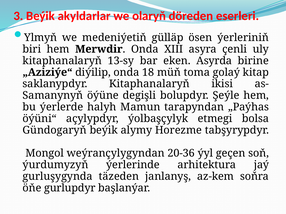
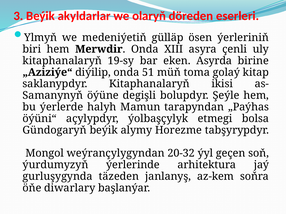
13-sy: 13-sy -> 19-sy
18: 18 -> 51
20-36: 20-36 -> 20-32
gurlupdyr: gurlupdyr -> diwarlary
